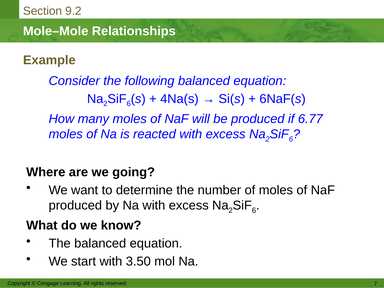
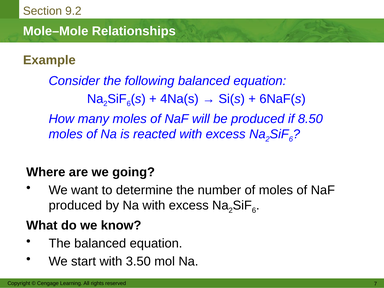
6.77: 6.77 -> 8.50
